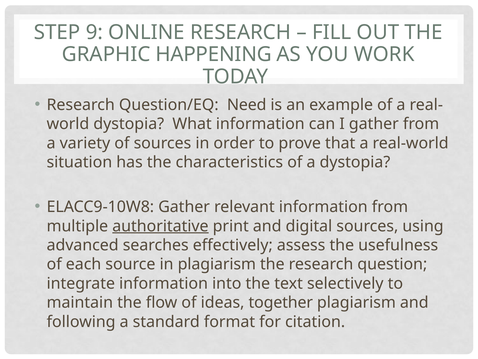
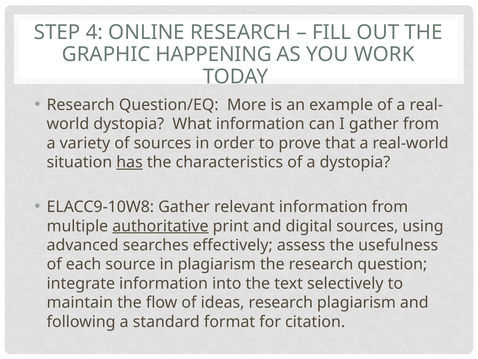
9: 9 -> 4
Need: Need -> More
has underline: none -> present
ideas together: together -> research
